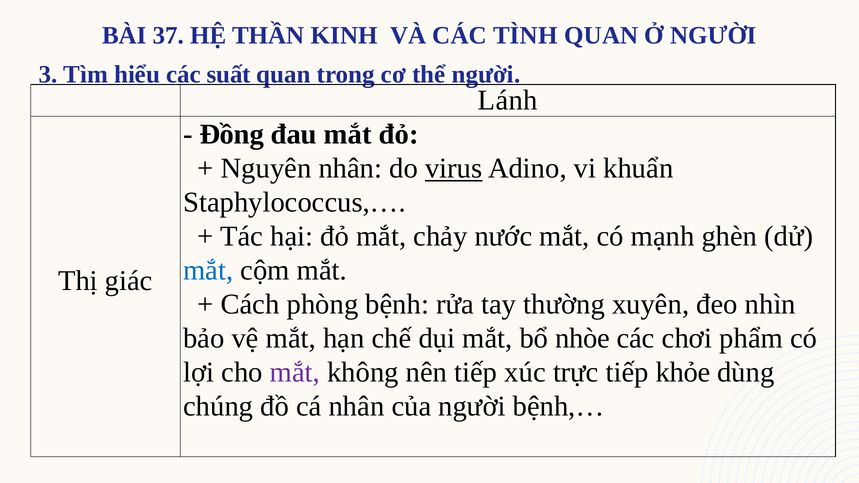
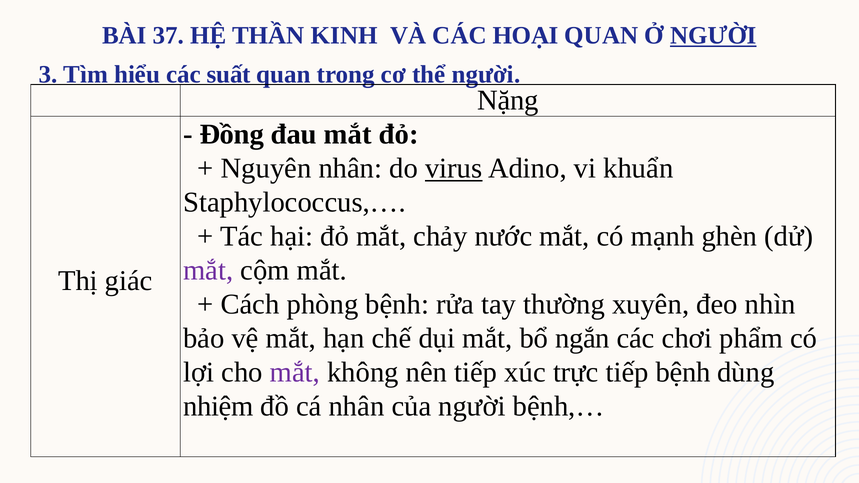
TÌNH: TÌNH -> HOẠI
NGƯỜI at (713, 35) underline: none -> present
Lánh: Lánh -> Nặng
mắt at (208, 271) colour: blue -> purple
nhòe: nhòe -> ngắn
tiếp khỏe: khỏe -> bệnh
chúng: chúng -> nhiệm
